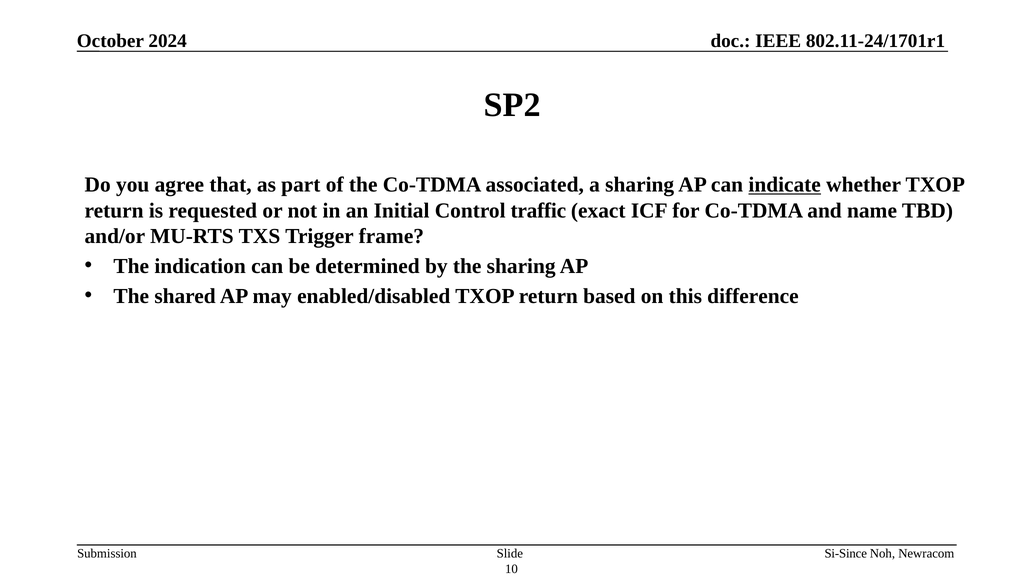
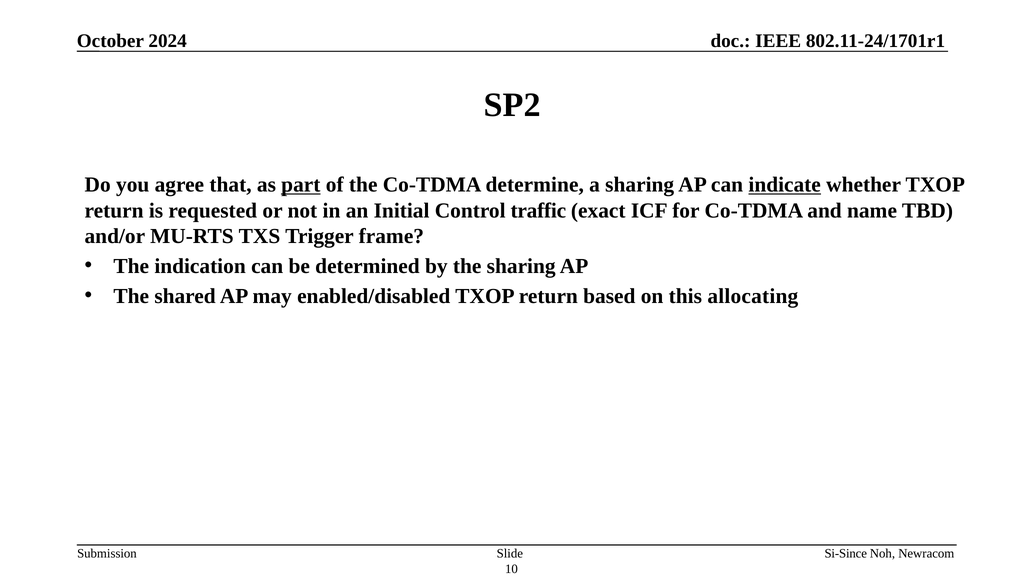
part underline: none -> present
associated: associated -> determine
difference: difference -> allocating
